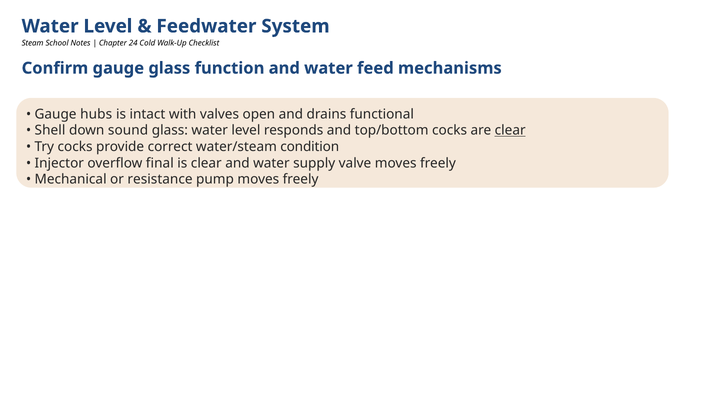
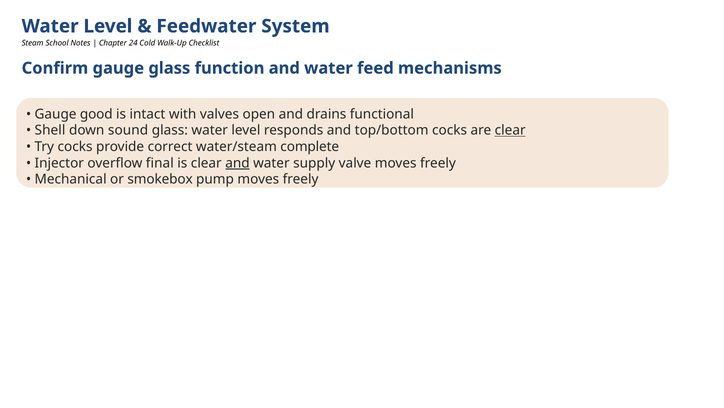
hubs: hubs -> good
condition: condition -> complete
and at (237, 163) underline: none -> present
resistance: resistance -> smokebox
